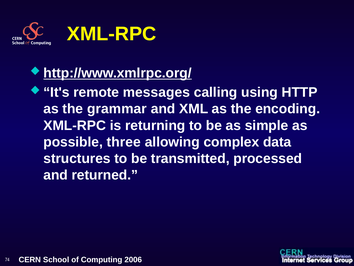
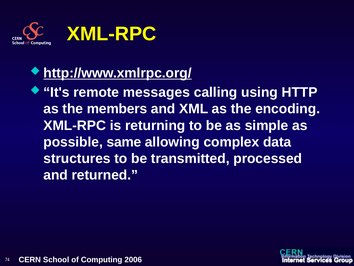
grammar: grammar -> members
three: three -> same
